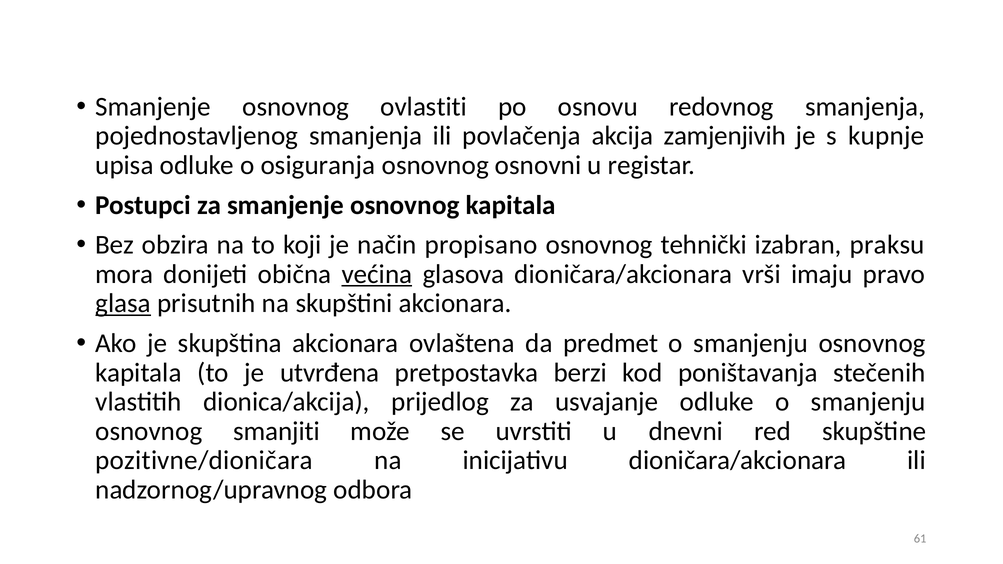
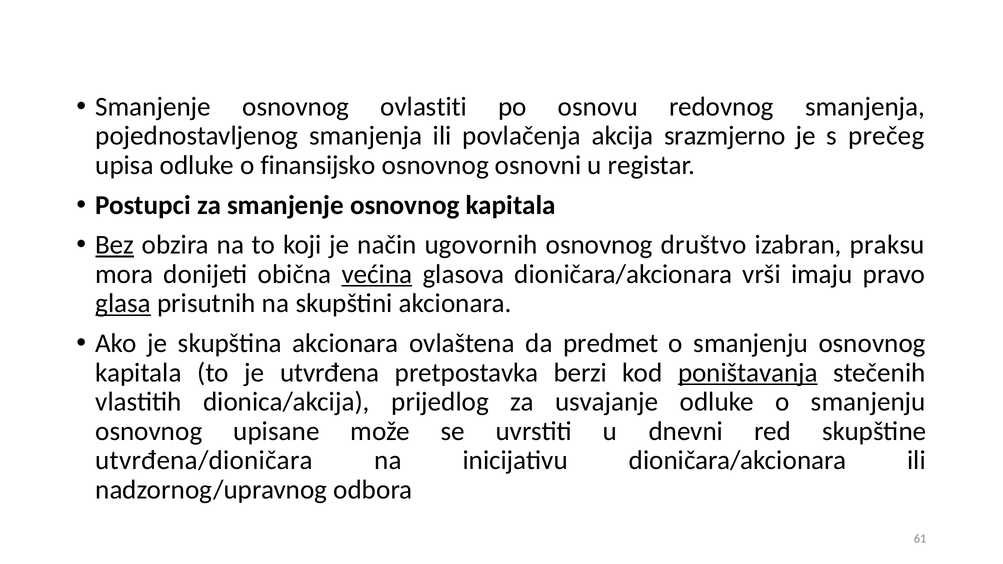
zamjenjivih: zamjenjivih -> srazmjerno
kupnje: kupnje -> prečeg
osiguranja: osiguranja -> finansijsko
Bez underline: none -> present
propisano: propisano -> ugovornih
tehnički: tehnički -> društvo
poništavanja underline: none -> present
smanjiti: smanjiti -> upisane
pozitivne/dioničara: pozitivne/dioničara -> utvrđena/dioničara
